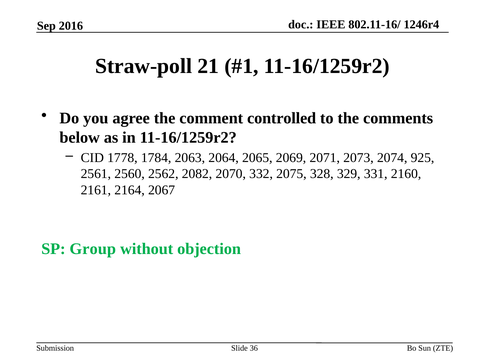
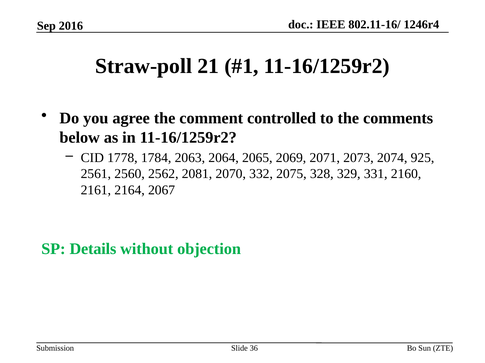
2082: 2082 -> 2081
Group: Group -> Details
